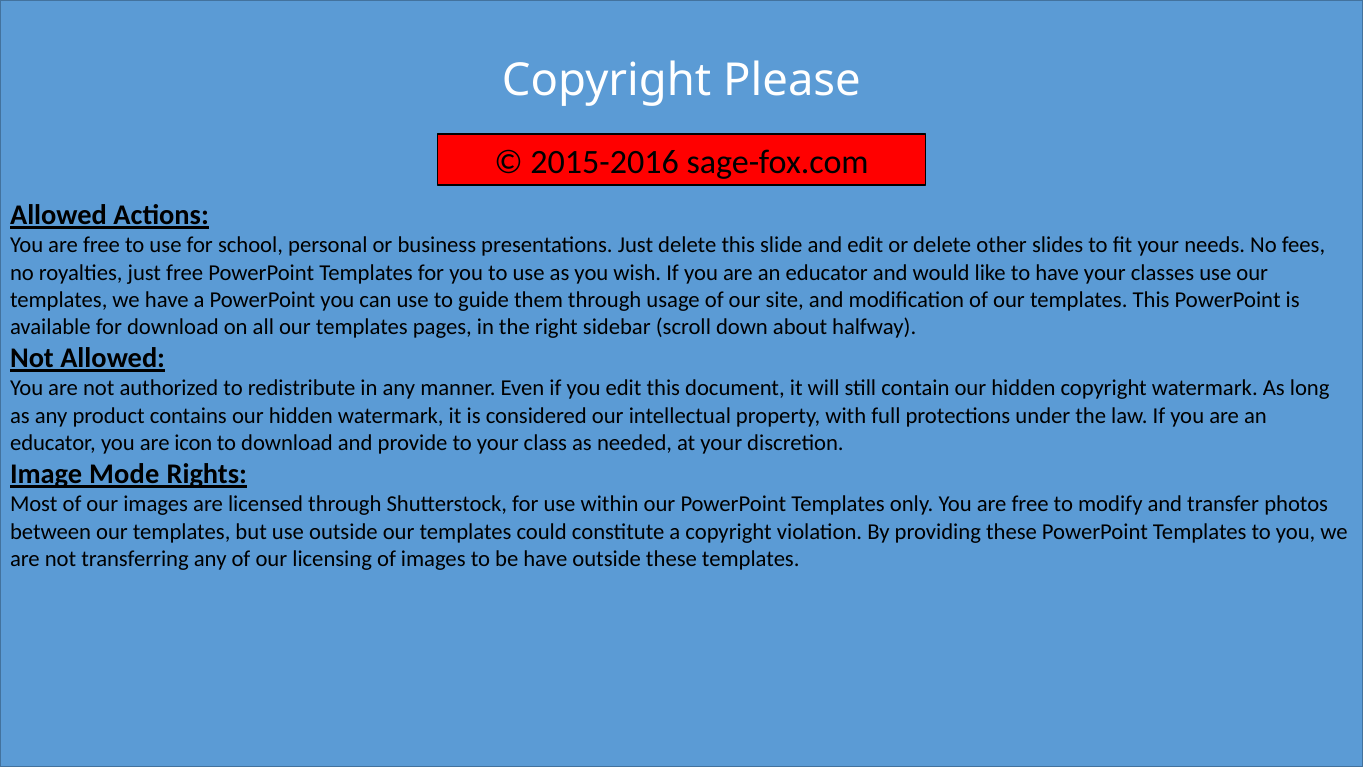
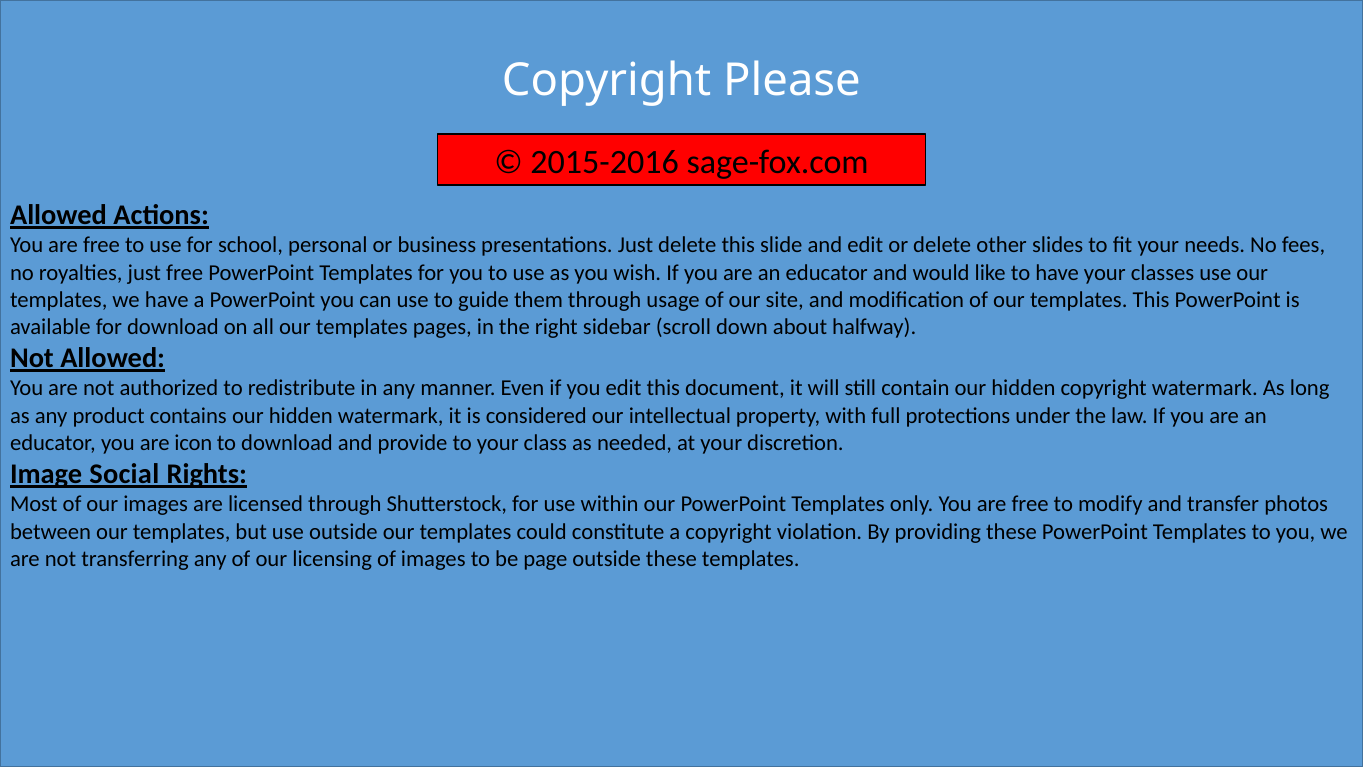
Mode: Mode -> Social
be have: have -> page
